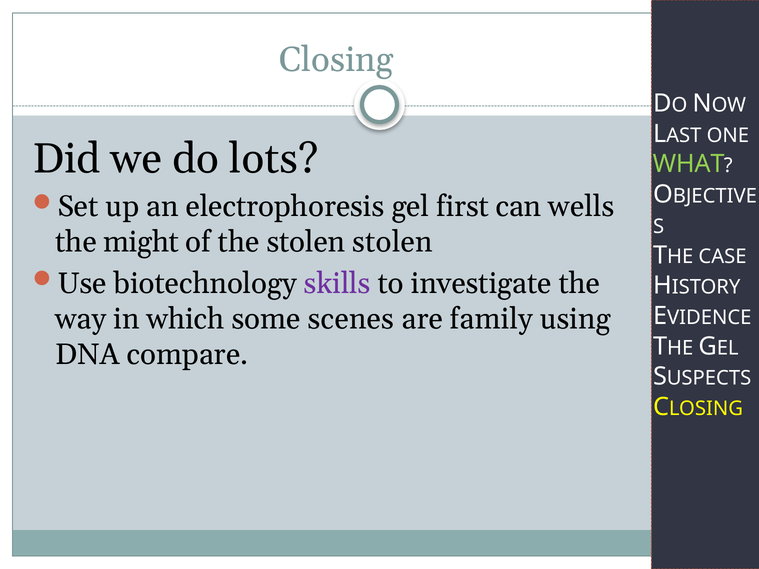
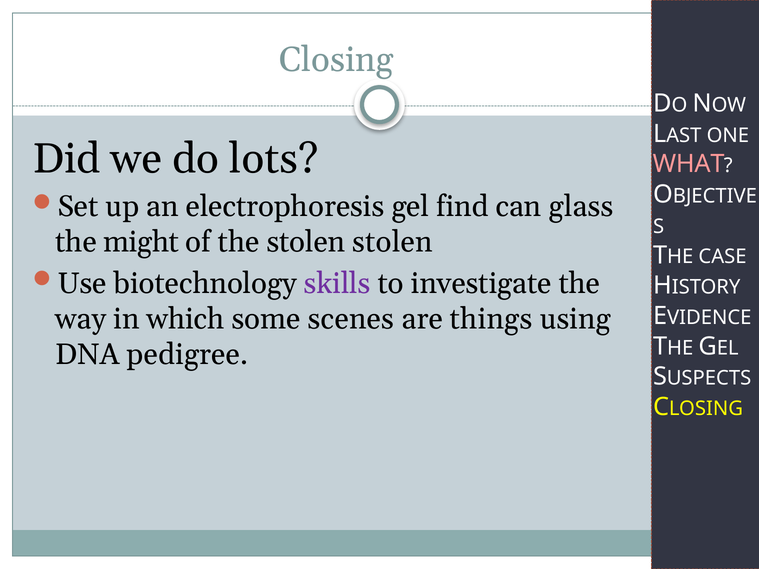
WHAT colour: light green -> pink
first: first -> find
wells: wells -> glass
family: family -> things
compare: compare -> pedigree
